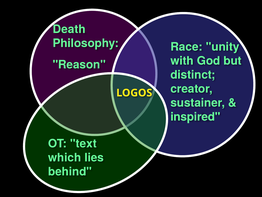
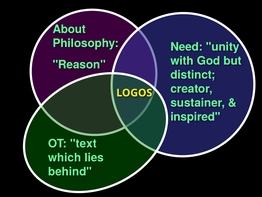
Death: Death -> About
Race: Race -> Need
